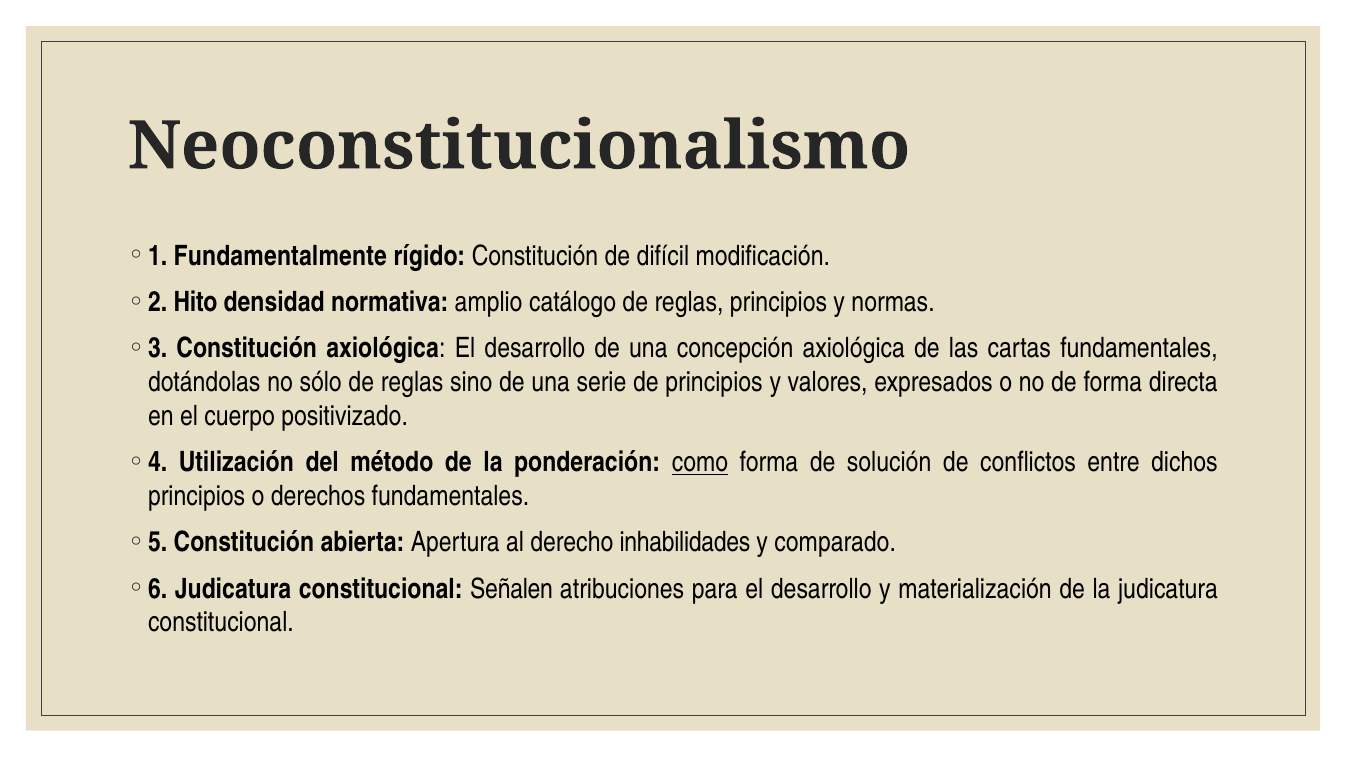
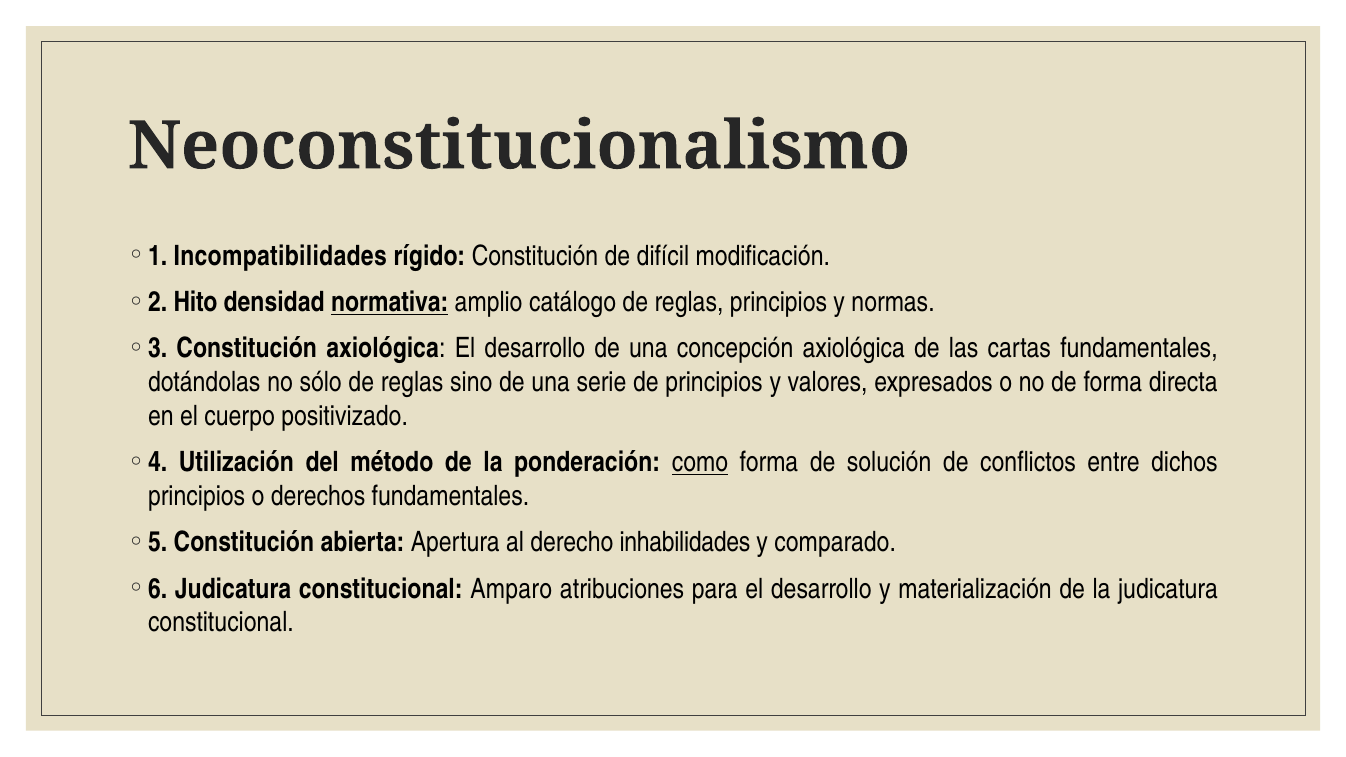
Fundamentalmente: Fundamentalmente -> Incompatibilidades
normativa underline: none -> present
Señalen: Señalen -> Amparo
